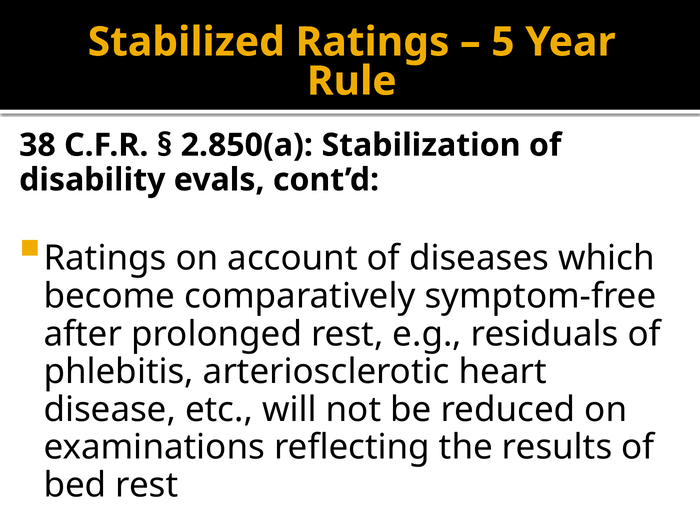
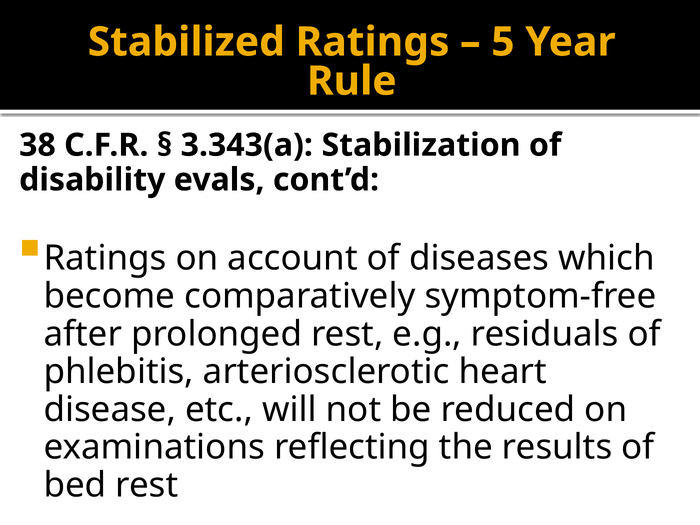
2.850(a: 2.850(a -> 3.343(a
